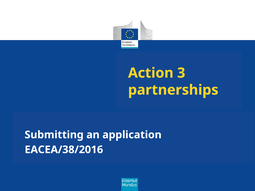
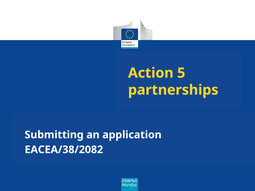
3: 3 -> 5
EACEA/38/2016: EACEA/38/2016 -> EACEA/38/2082
